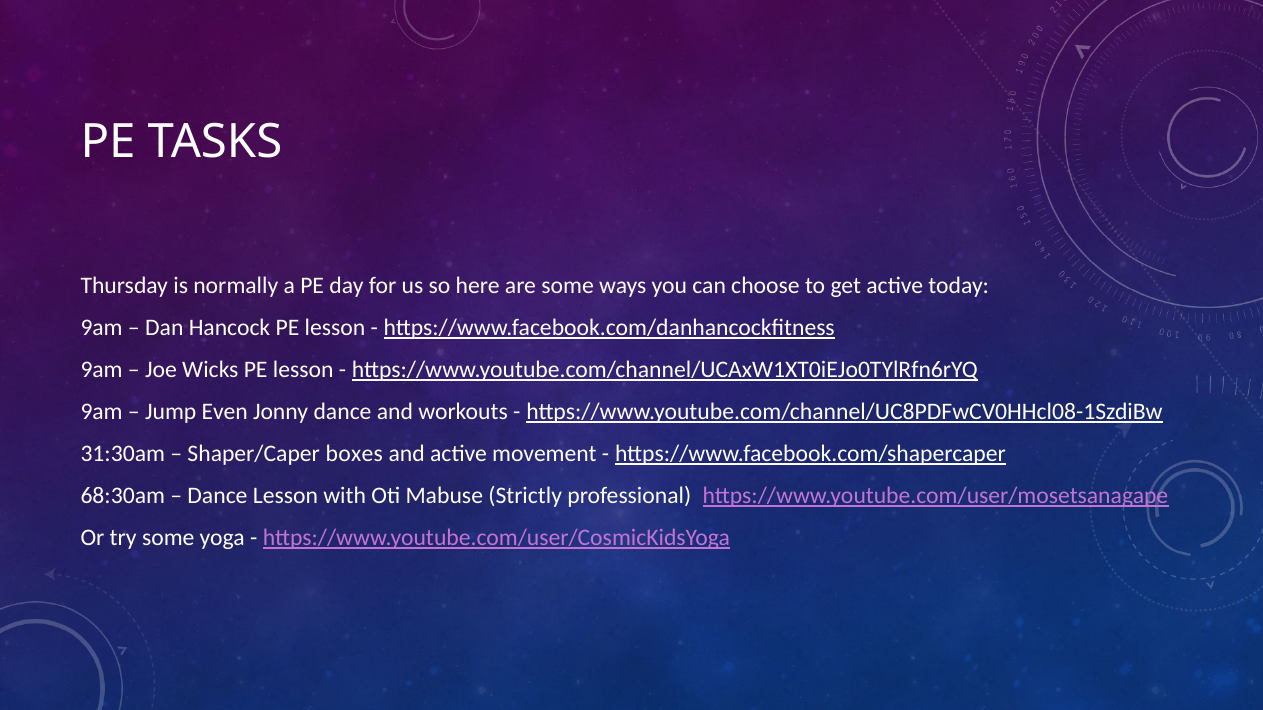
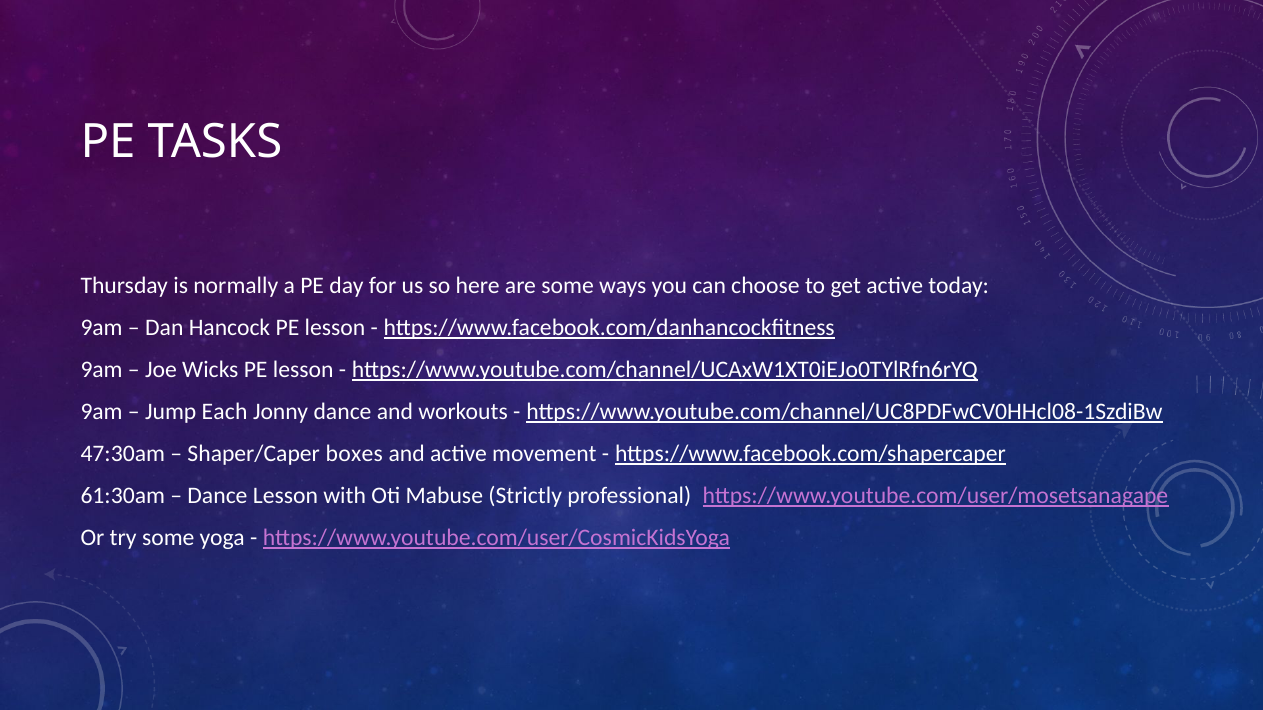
Even: Even -> Each
31:30am: 31:30am -> 47:30am
68:30am: 68:30am -> 61:30am
